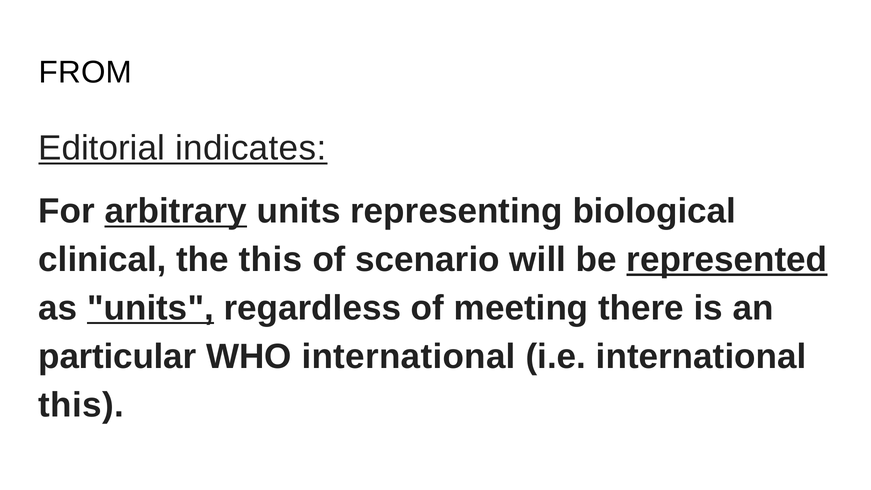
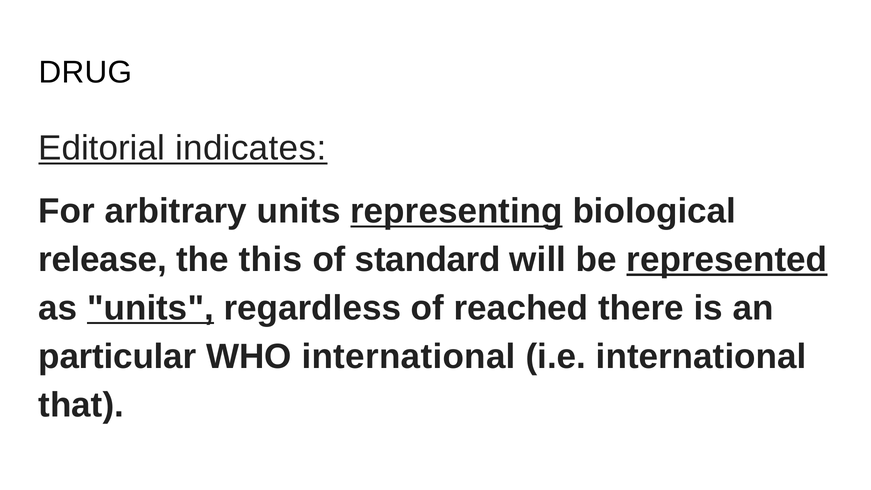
FROM: FROM -> DRUG
arbitrary underline: present -> none
representing underline: none -> present
clinical: clinical -> release
scenario: scenario -> standard
meeting: meeting -> reached
this at (81, 405): this -> that
